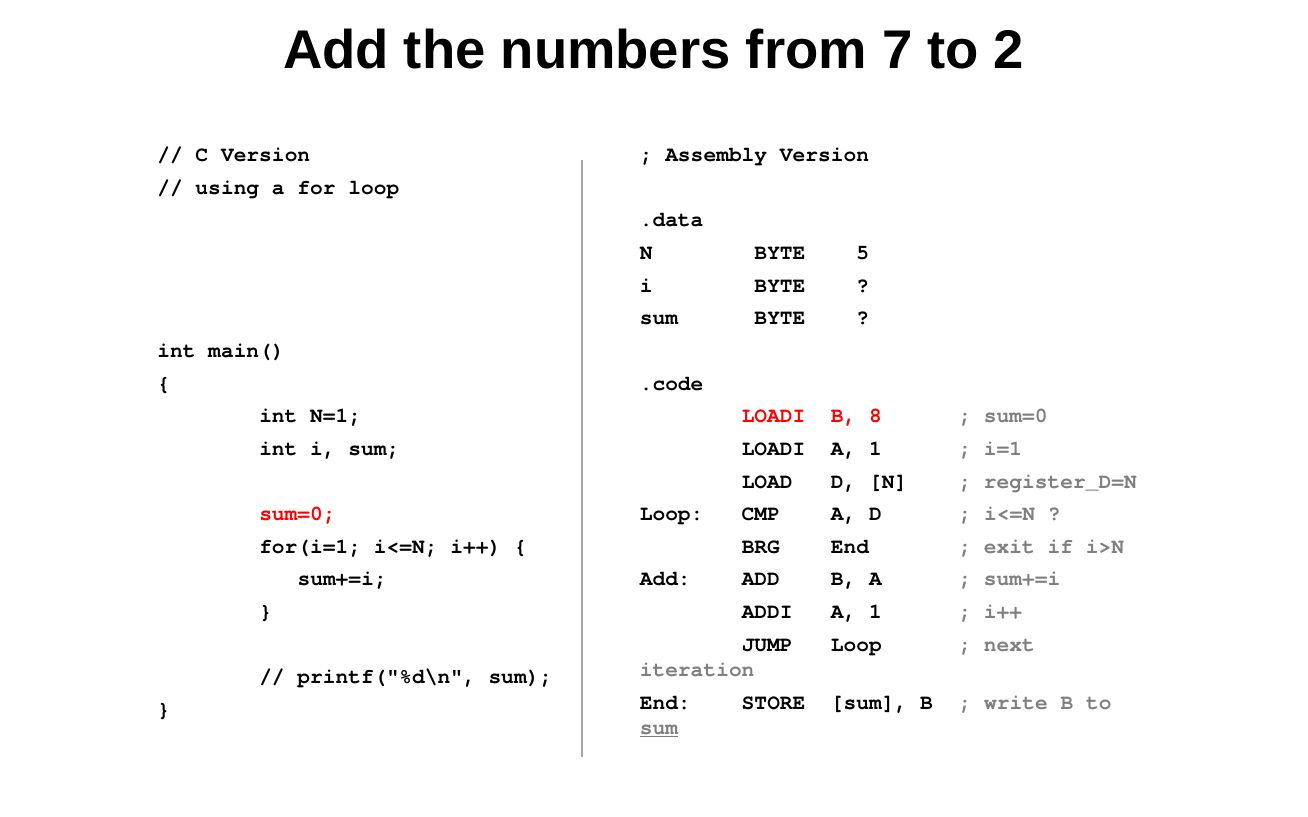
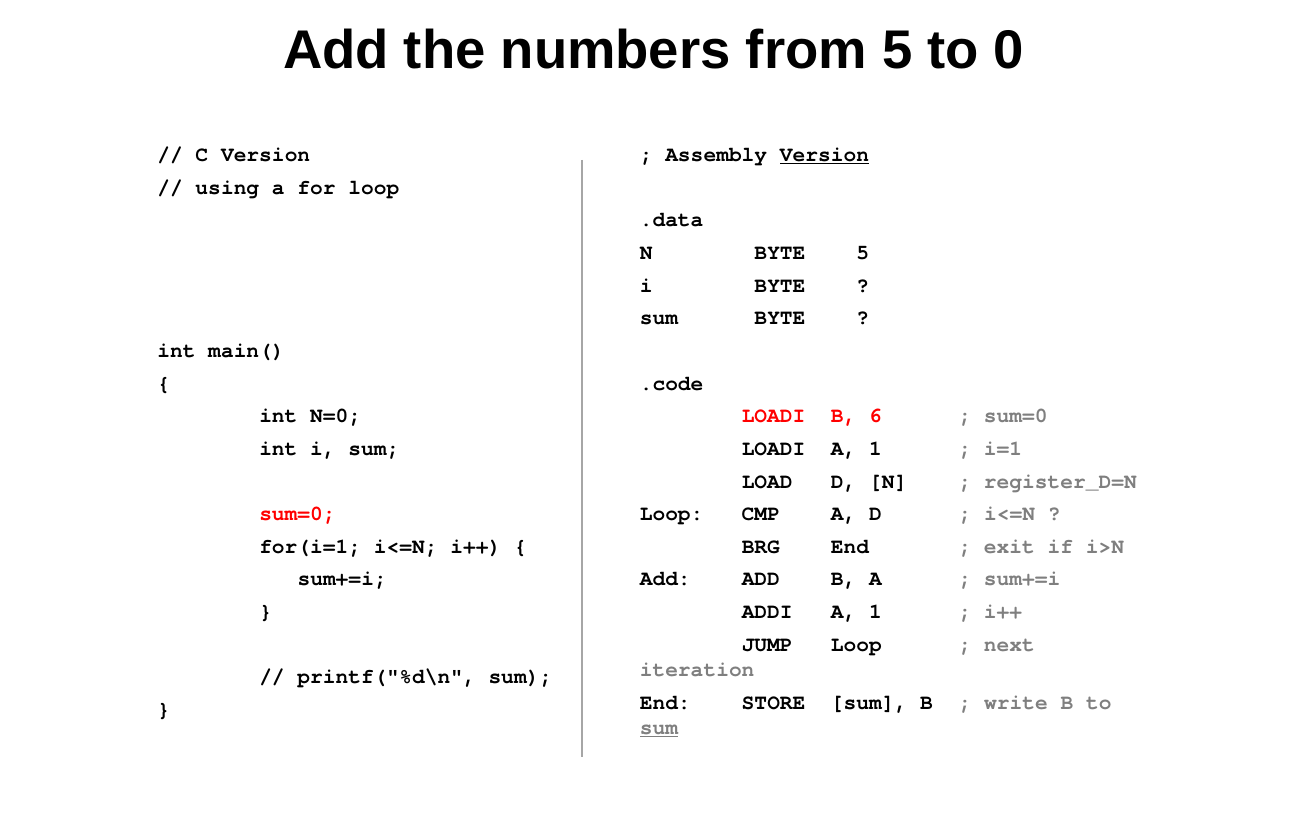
from 7: 7 -> 5
2: 2 -> 0
Version at (825, 155) underline: none -> present
N=1: N=1 -> N=0
8: 8 -> 6
